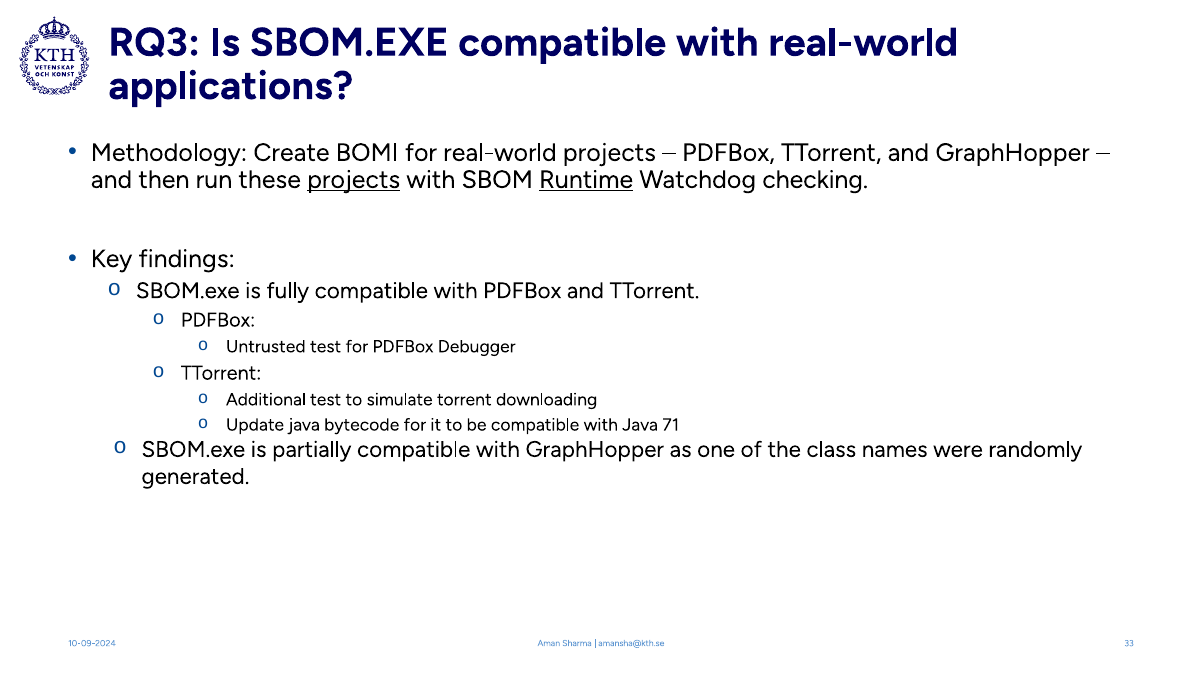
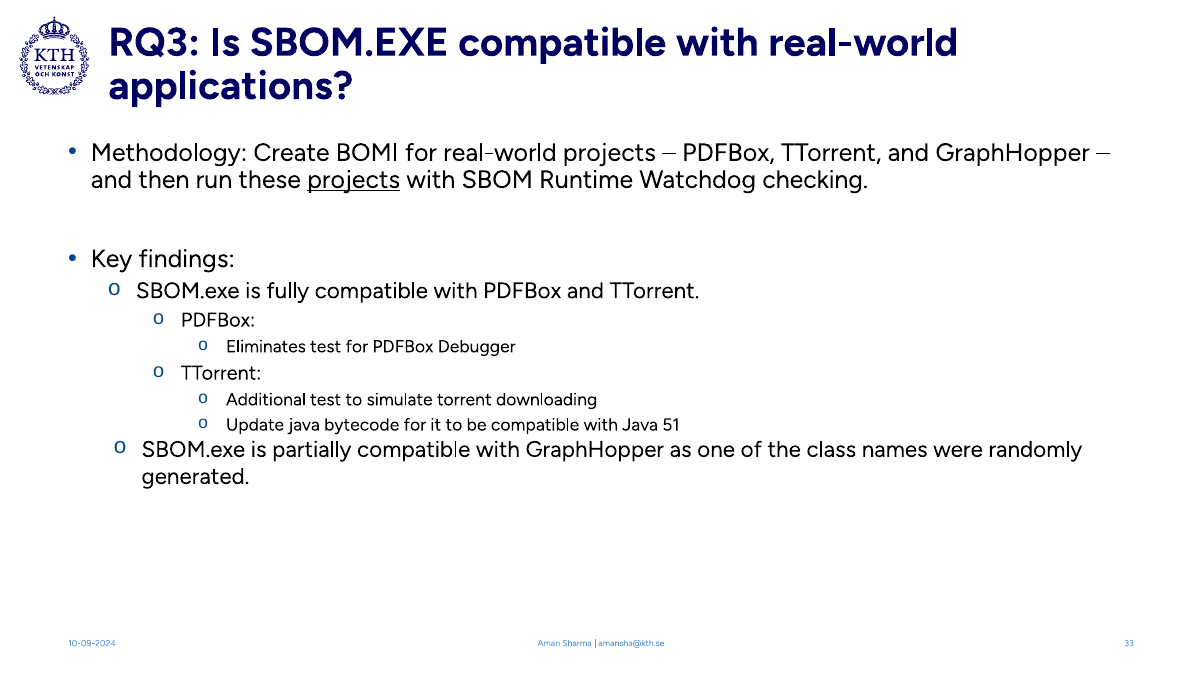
Runtime underline: present -> none
Untrusted: Untrusted -> Eliminates
71: 71 -> 51
